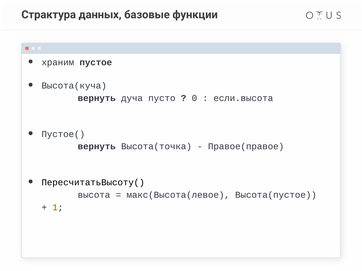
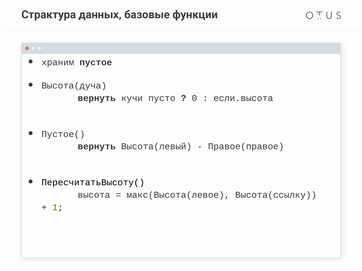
Высота(куча: Высота(куча -> Высота(дуча
дуча: дуча -> кучи
Высота(точка: Высота(точка -> Высота(левый
Высота(пустое: Высота(пустое -> Высота(ссылку
